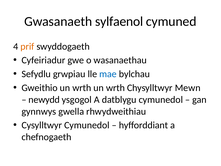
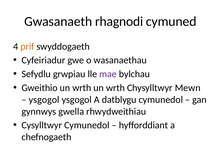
sylfaenol: sylfaenol -> rhagnodi
mae colour: blue -> purple
newydd at (44, 99): newydd -> ysgogol
